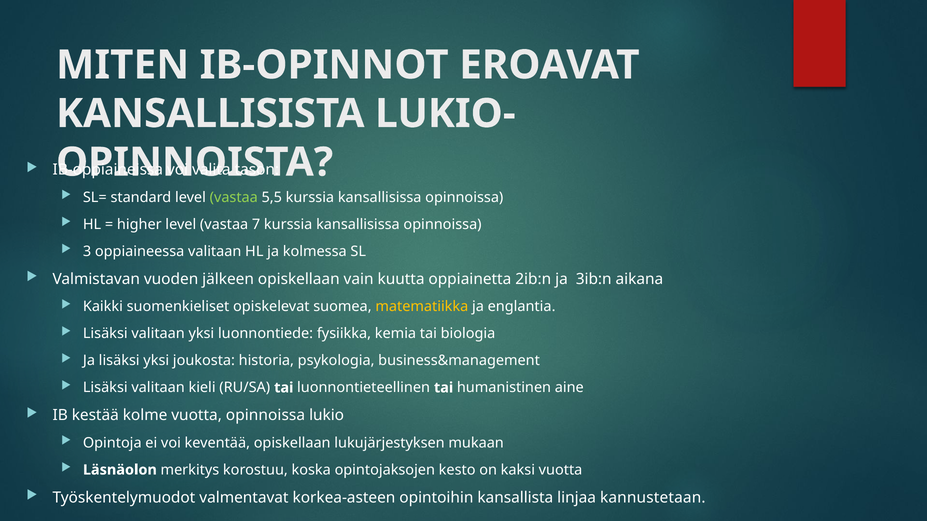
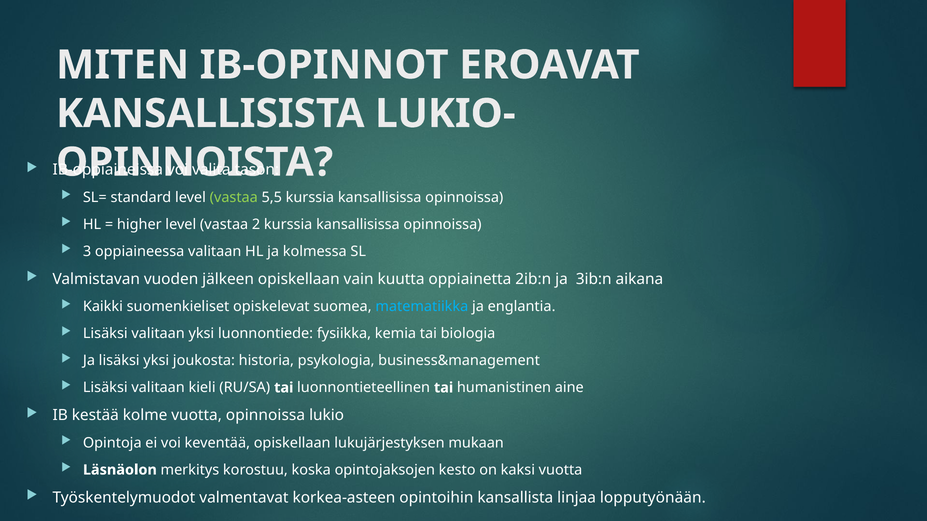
7: 7 -> 2
matematiikka colour: yellow -> light blue
kannustetaan: kannustetaan -> lopputyönään
